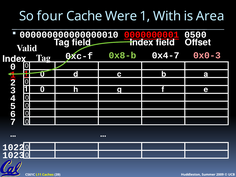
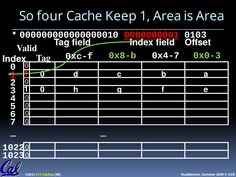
Were: Were -> Keep
1 With: With -> Area
0500: 0500 -> 0103
0x0-3 colour: pink -> light green
